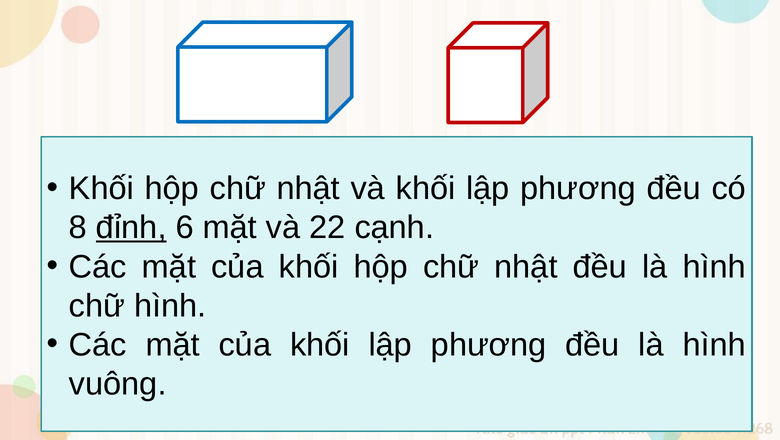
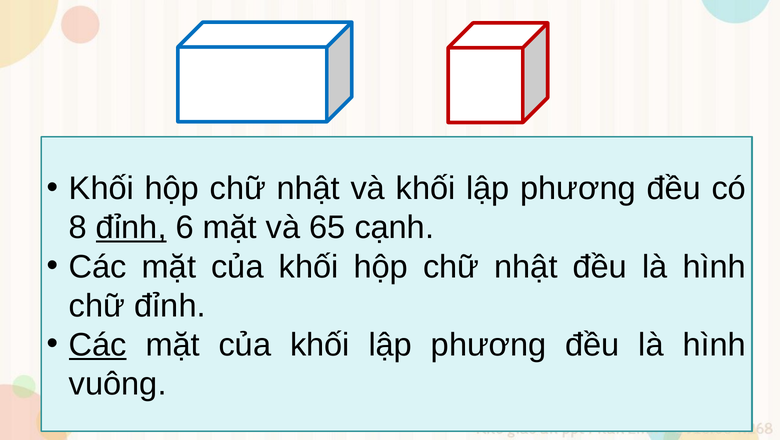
22: 22 -> 65
chữ hình: hình -> đỉnh
Các at (98, 345) underline: none -> present
